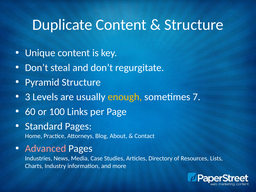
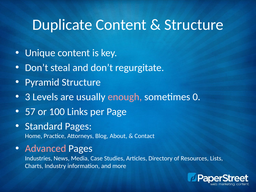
enough colour: yellow -> pink
7: 7 -> 0
60: 60 -> 57
